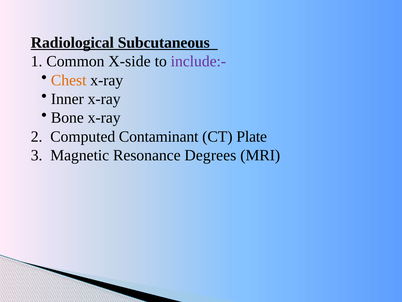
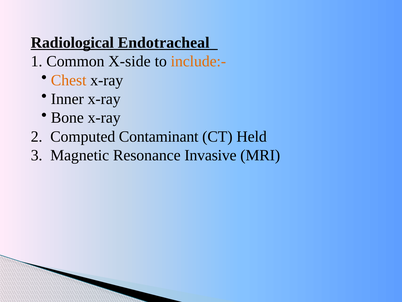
Subcutaneous: Subcutaneous -> Endotracheal
include:- colour: purple -> orange
Plate: Plate -> Held
Degrees: Degrees -> Invasive
